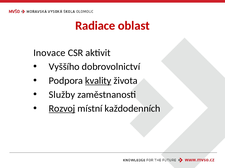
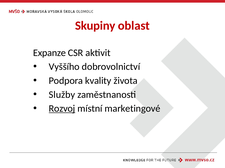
Radiace: Radiace -> Skupiny
Inovace: Inovace -> Expanze
kvality underline: present -> none
každodenních: každodenních -> marketingové
